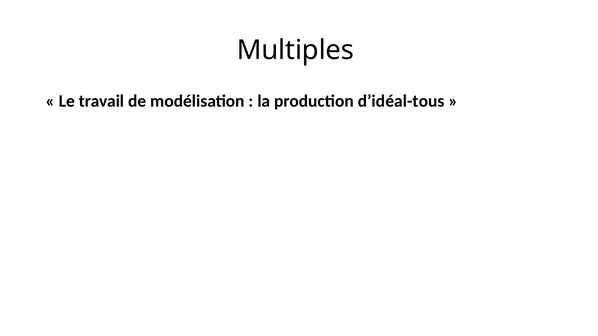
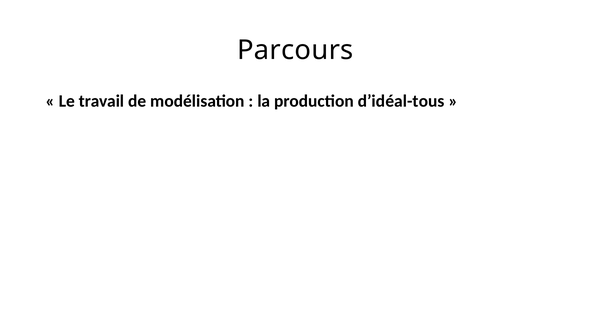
Multiples: Multiples -> Parcours
